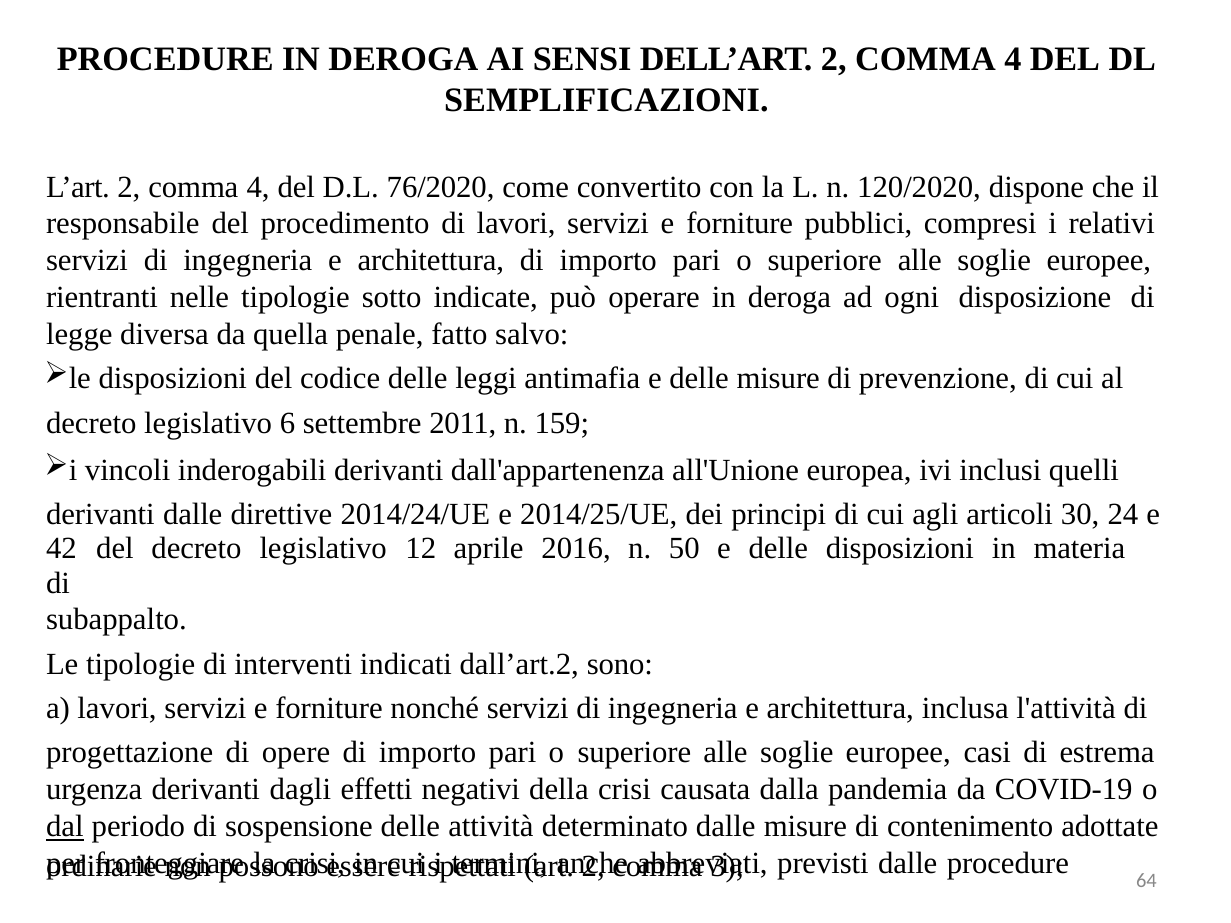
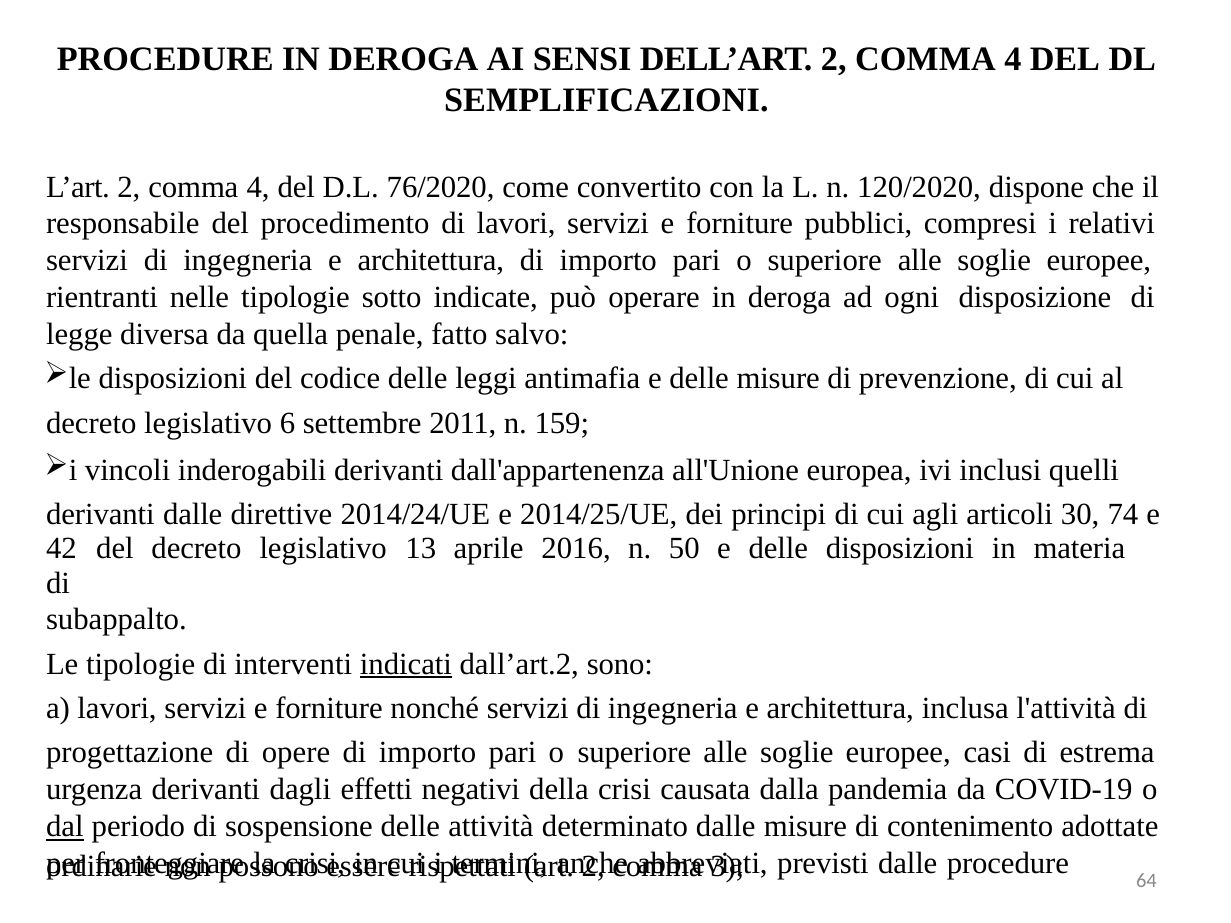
24: 24 -> 74
12: 12 -> 13
indicati underline: none -> present
